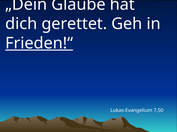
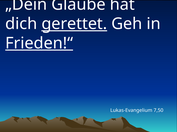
gerettet underline: none -> present
